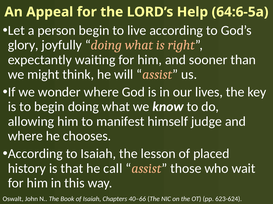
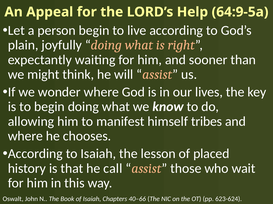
64:6-5a: 64:6-5a -> 64:9-5a
glory: glory -> plain
judge: judge -> tribes
